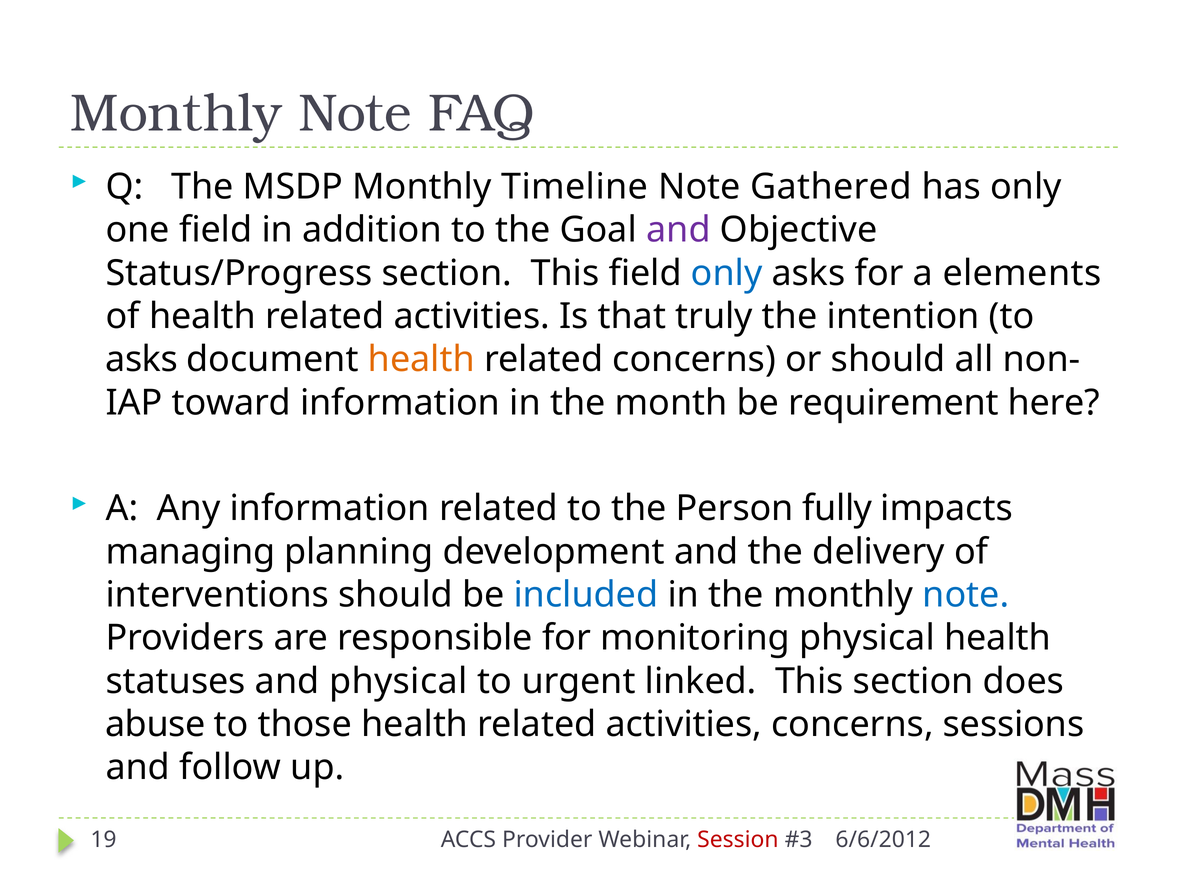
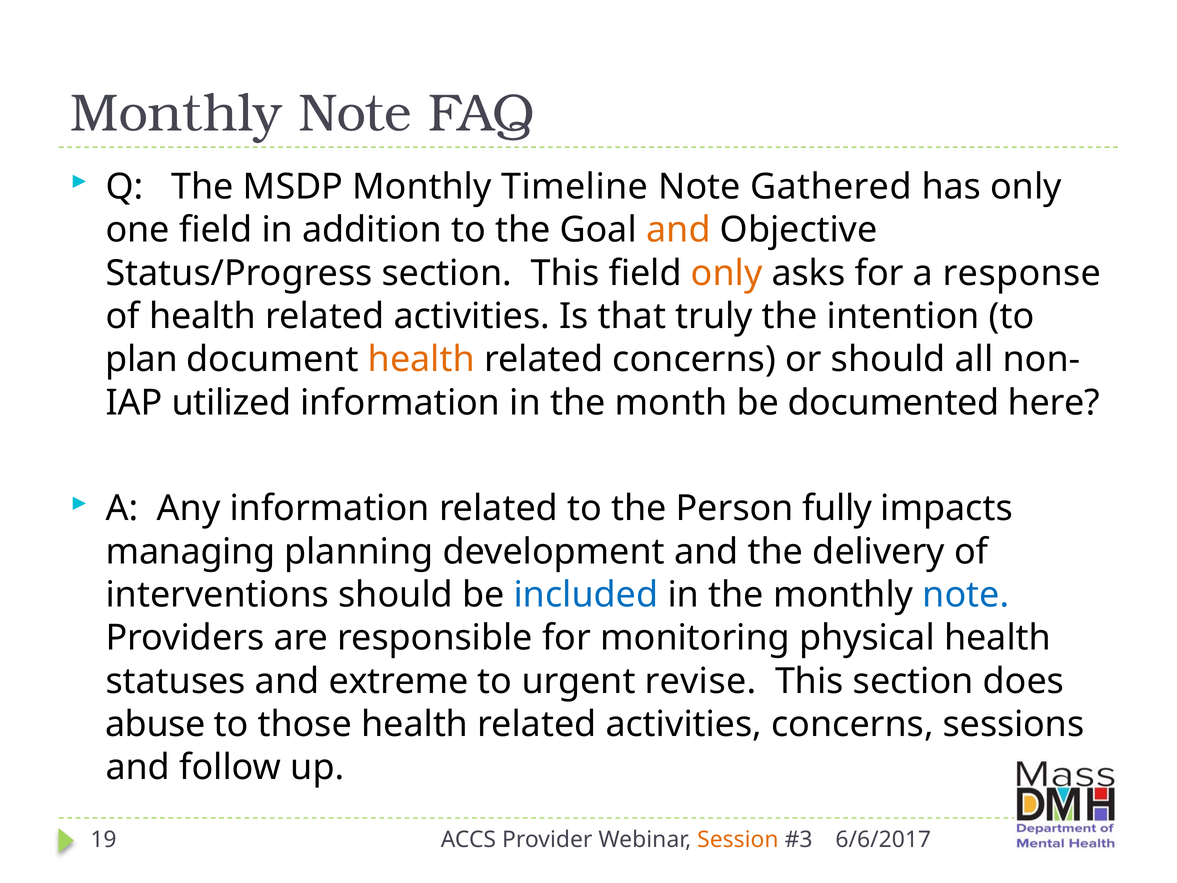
and at (679, 230) colour: purple -> orange
only at (727, 273) colour: blue -> orange
elements: elements -> response
asks at (142, 359): asks -> plan
toward: toward -> utilized
requirement: requirement -> documented
and physical: physical -> extreme
linked: linked -> revise
Session colour: red -> orange
6/6/2012: 6/6/2012 -> 6/6/2017
